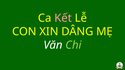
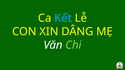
Kết colour: pink -> light blue
